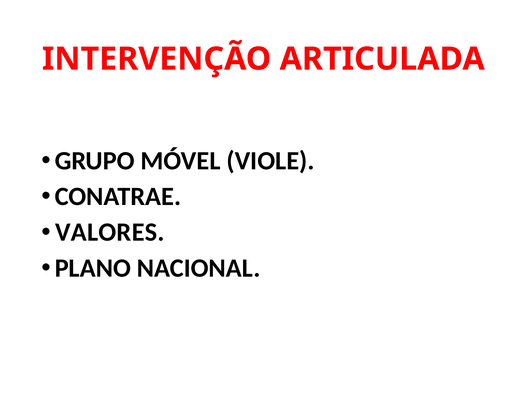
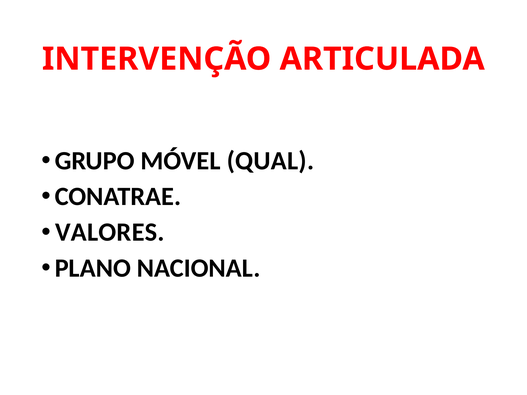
VIOLE: VIOLE -> QUAL
